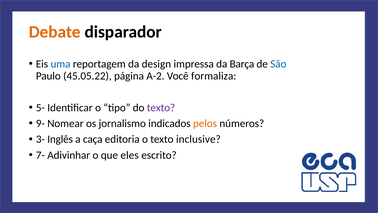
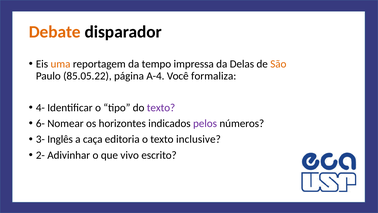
uma colour: blue -> orange
design: design -> tempo
Barça: Barça -> Delas
São colour: blue -> orange
45.05.22: 45.05.22 -> 85.05.22
A-2: A-2 -> A-4
5-: 5- -> 4-
9-: 9- -> 6-
jornalismo: jornalismo -> horizontes
pelos colour: orange -> purple
7-: 7- -> 2-
eles: eles -> vivo
